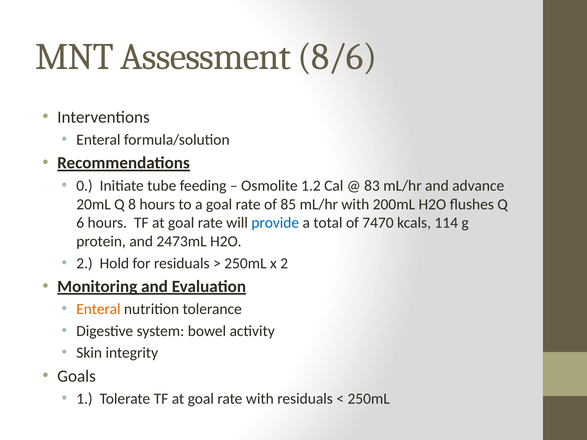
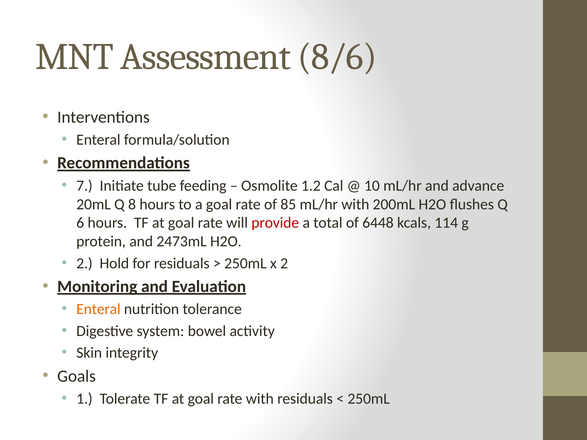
0: 0 -> 7
83: 83 -> 10
provide colour: blue -> red
7470: 7470 -> 6448
